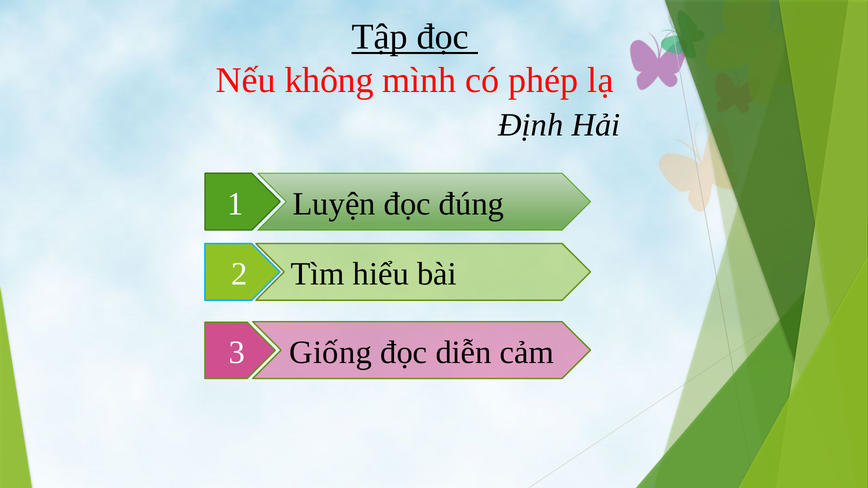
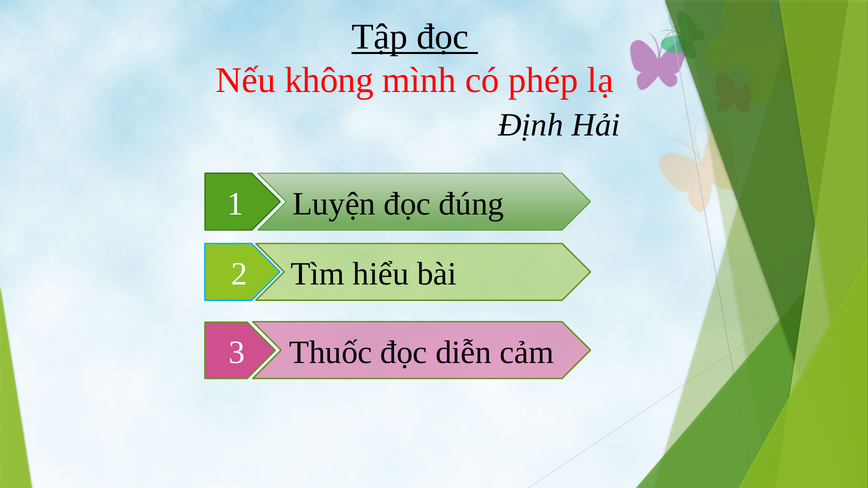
Giống: Giống -> Thuốc
